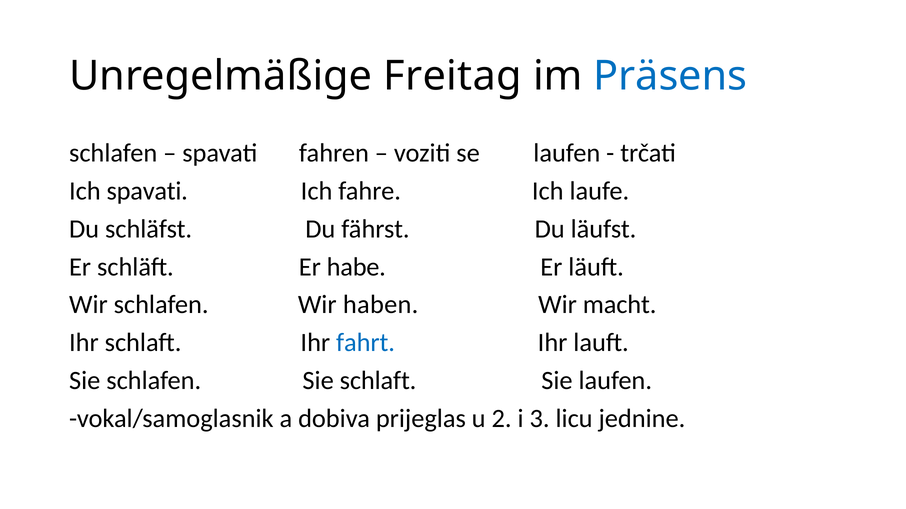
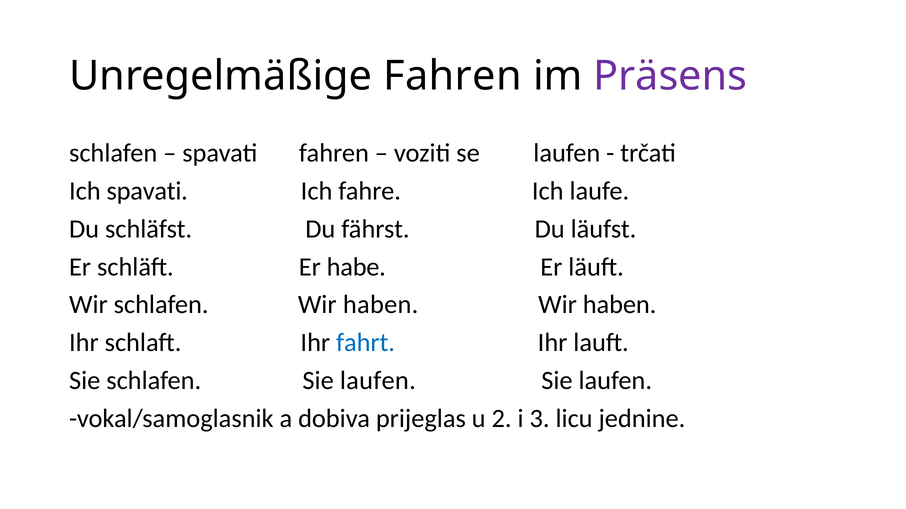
Unregelmäßige Freitag: Freitag -> Fahren
Präsens colour: blue -> purple
macht at (620, 305): macht -> haben
schlafen Sie schlaft: schlaft -> laufen
